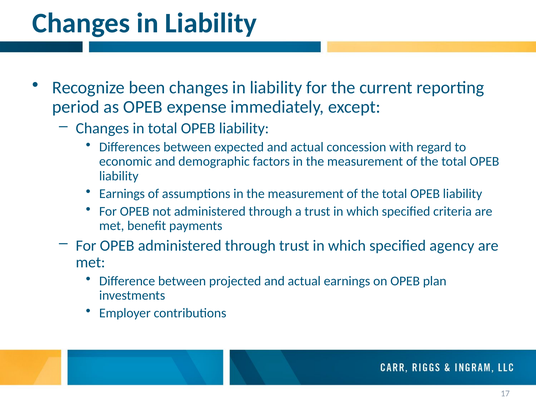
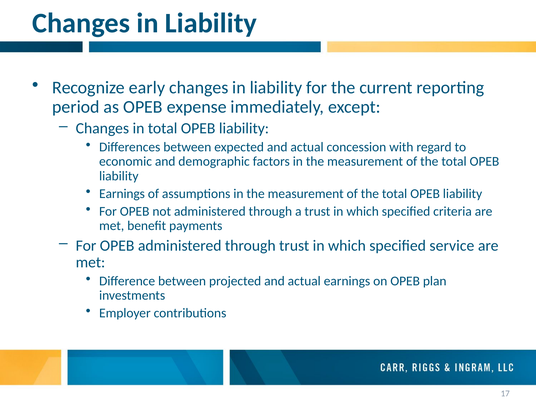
been: been -> early
agency: agency -> service
